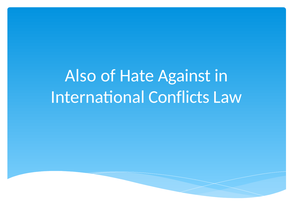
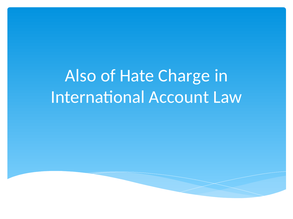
Against: Against -> Charge
Conflicts: Conflicts -> Account
